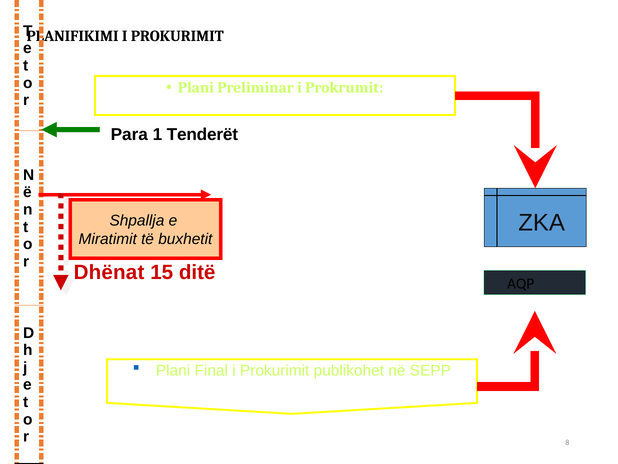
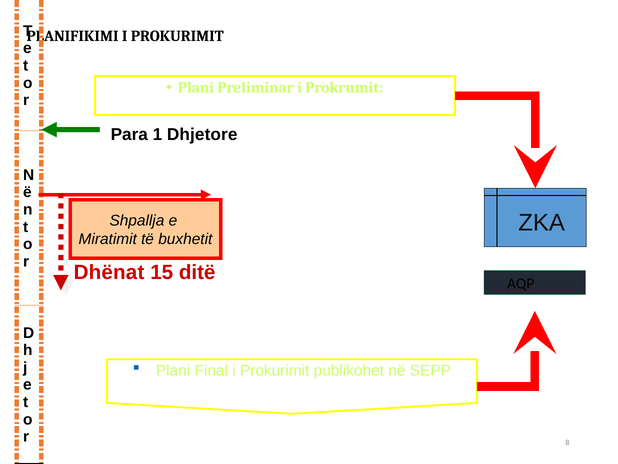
Tenderët: Tenderët -> Dhjetore
